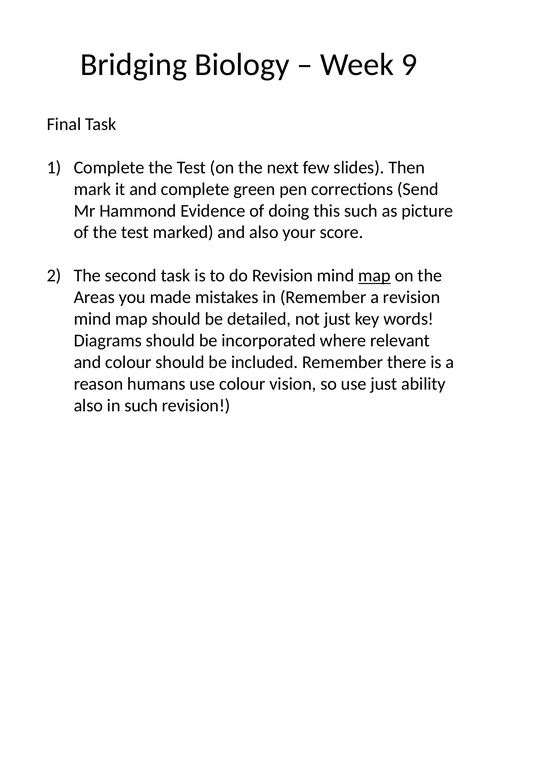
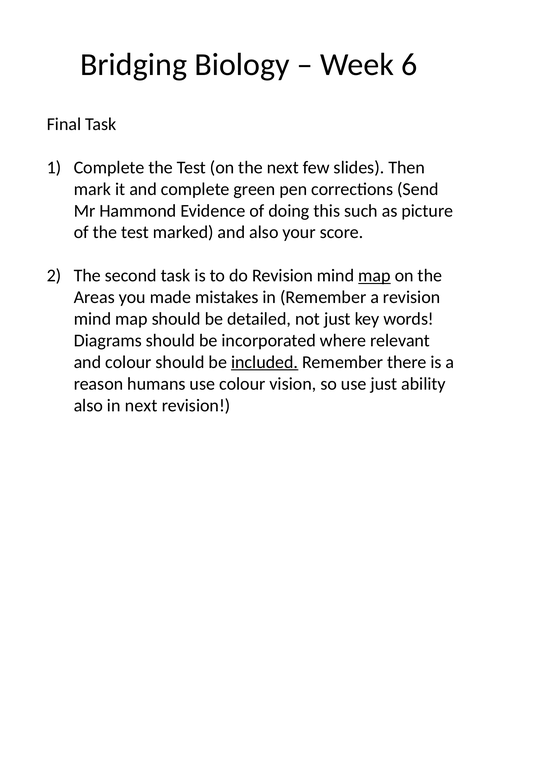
9: 9 -> 6
included underline: none -> present
in such: such -> next
